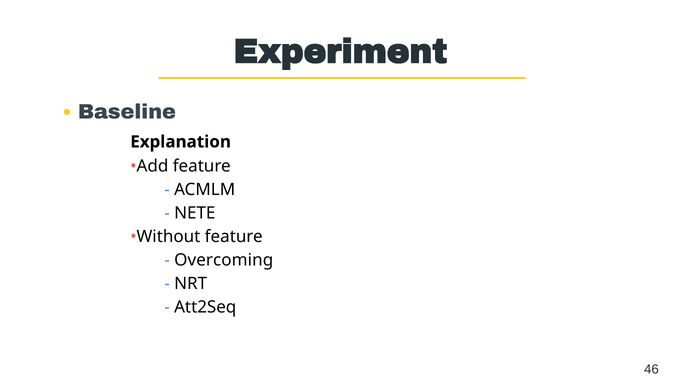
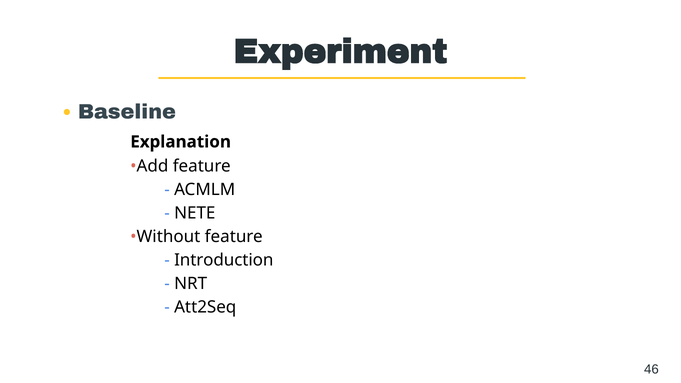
Overcoming: Overcoming -> Introduction
